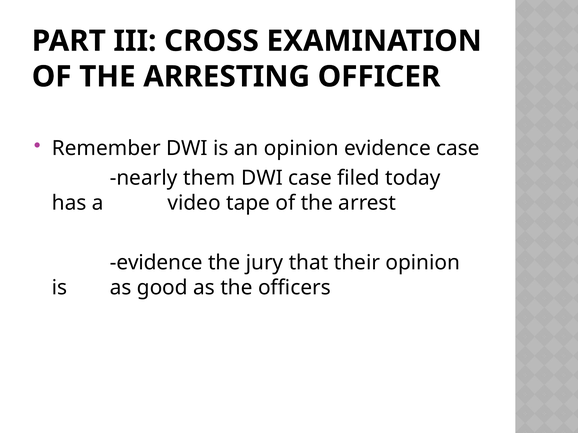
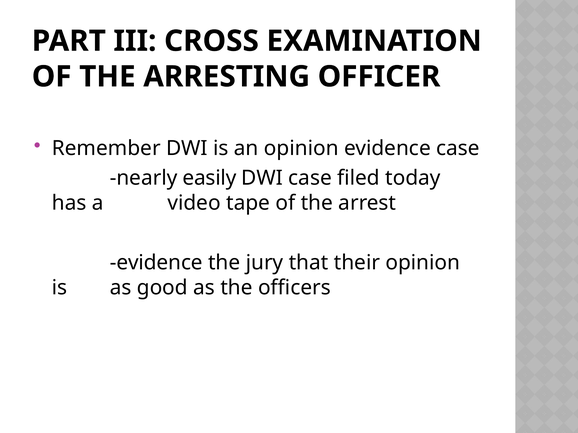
them: them -> easily
